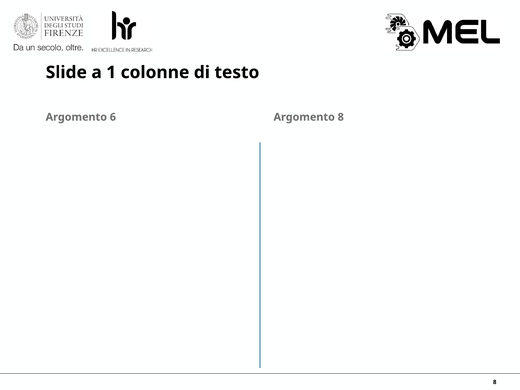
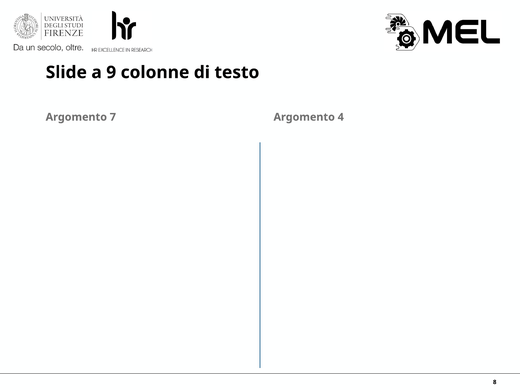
1: 1 -> 9
6: 6 -> 7
Argomento 8: 8 -> 4
